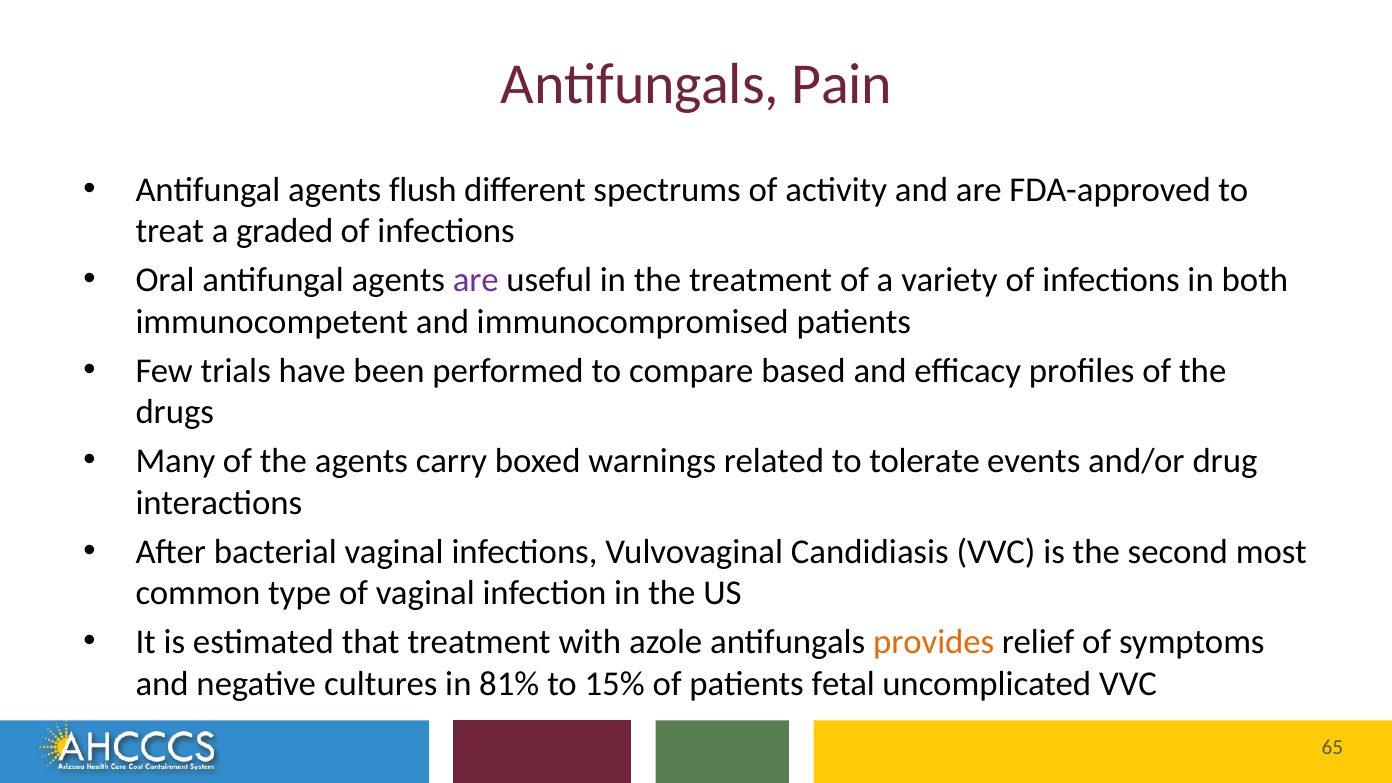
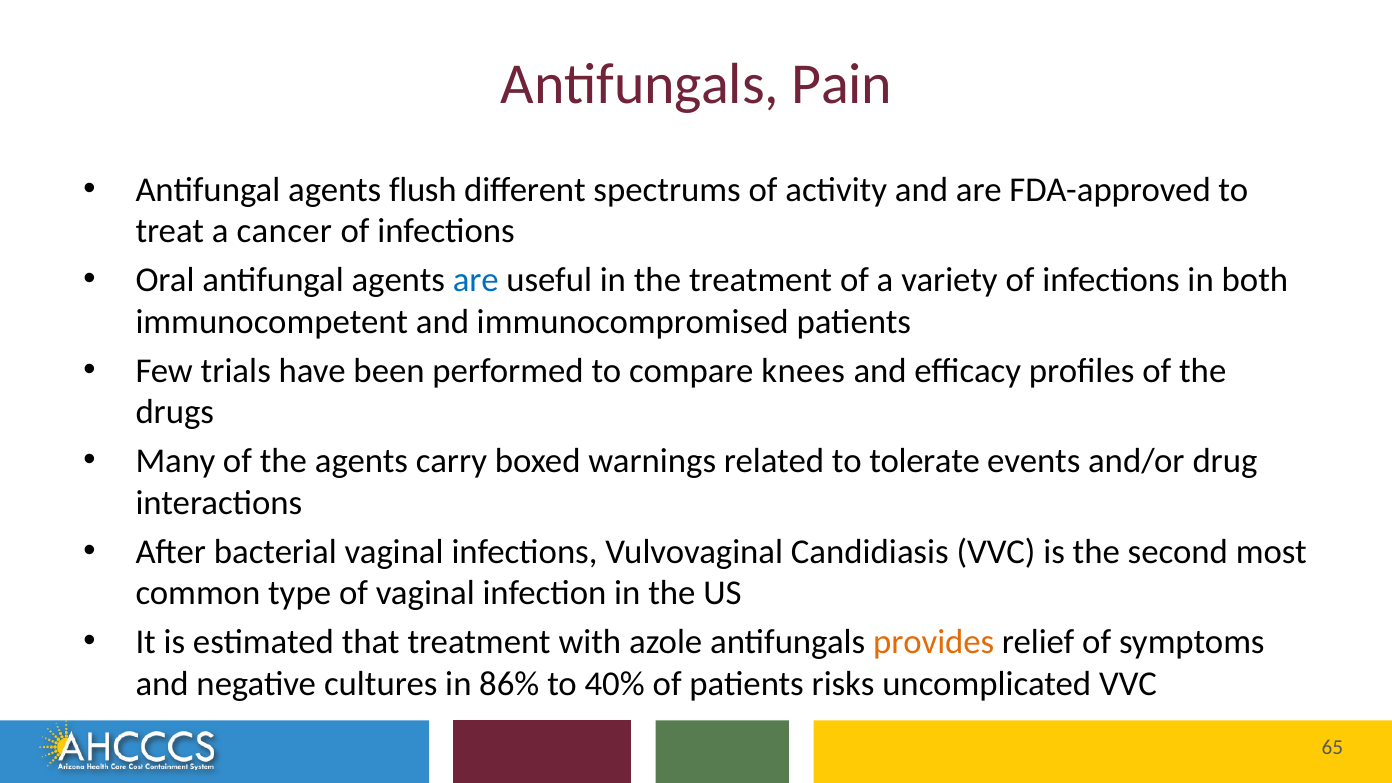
graded: graded -> cancer
are at (476, 280) colour: purple -> blue
based: based -> knees
81%: 81% -> 86%
15%: 15% -> 40%
fetal: fetal -> risks
